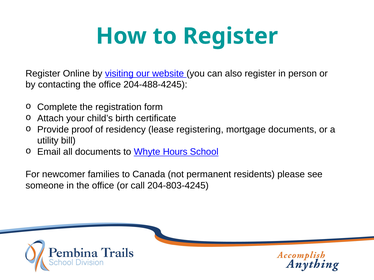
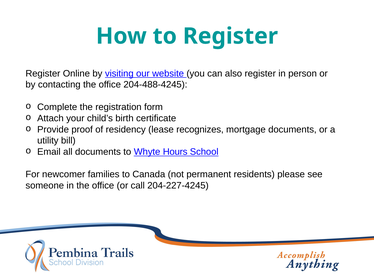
registering: registering -> recognizes
204-803-4245: 204-803-4245 -> 204-227-4245
